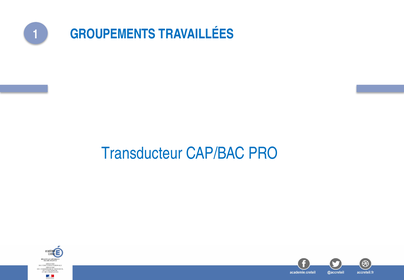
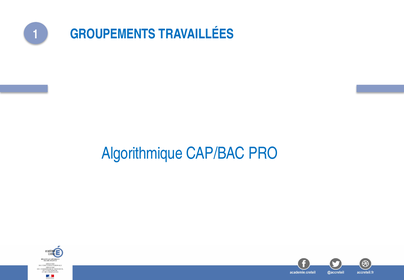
Transducteur: Transducteur -> Algorithmique
